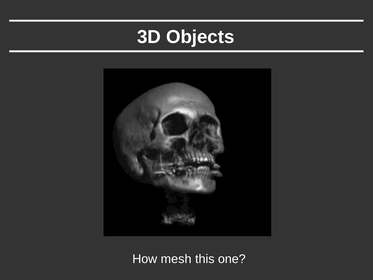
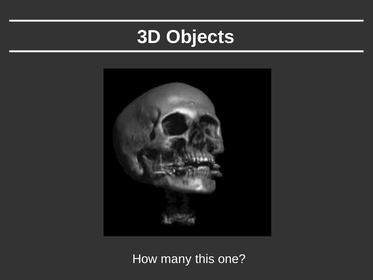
mesh: mesh -> many
